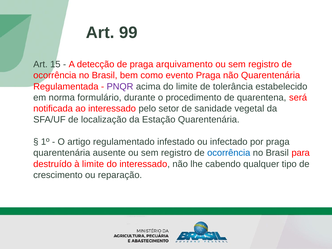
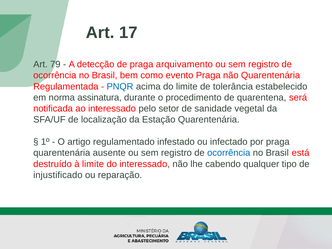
99: 99 -> 17
15: 15 -> 79
PNQR colour: purple -> blue
formulário: formulário -> assinatura
para: para -> está
crescimento: crescimento -> injustificado
